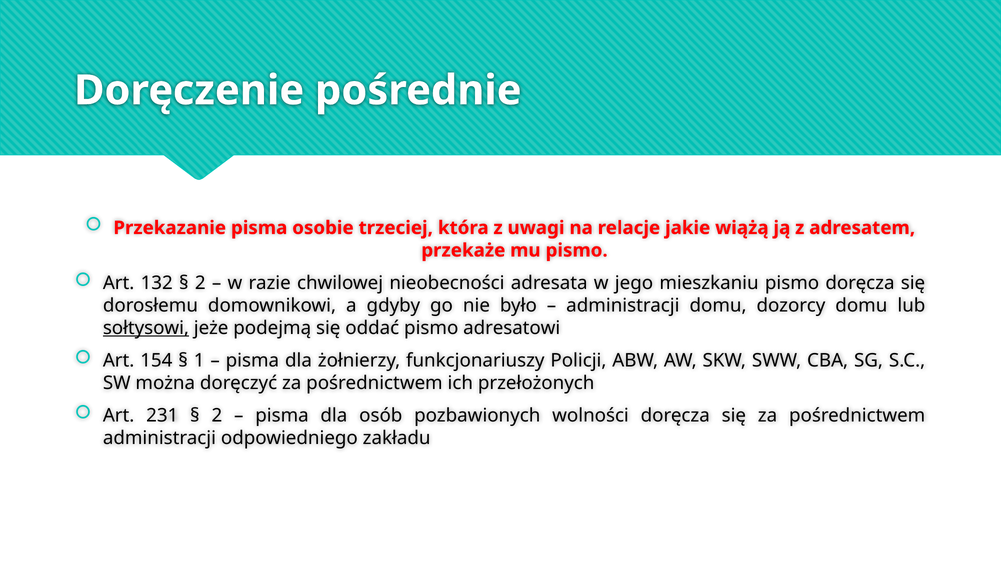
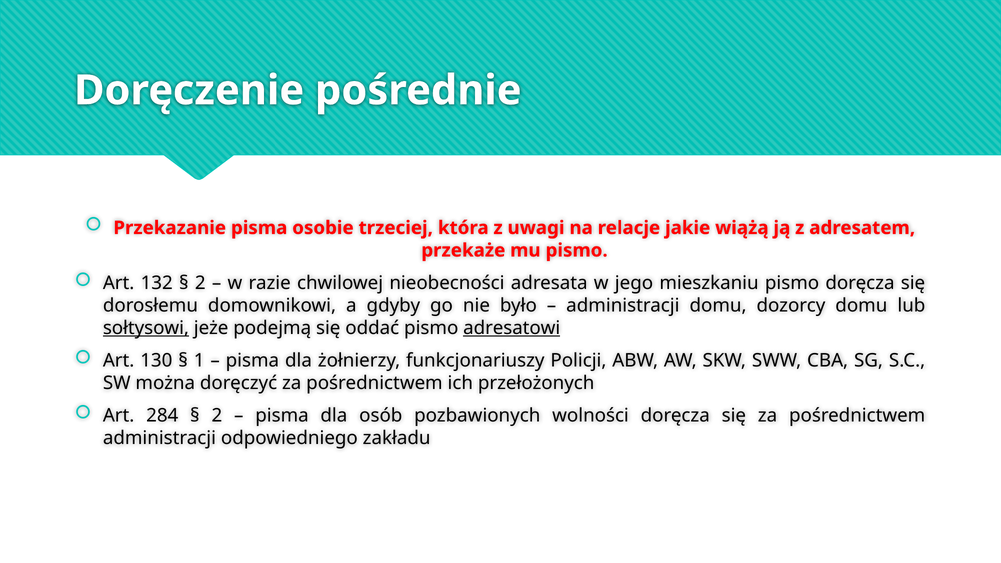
adresatowi underline: none -> present
154: 154 -> 130
231: 231 -> 284
